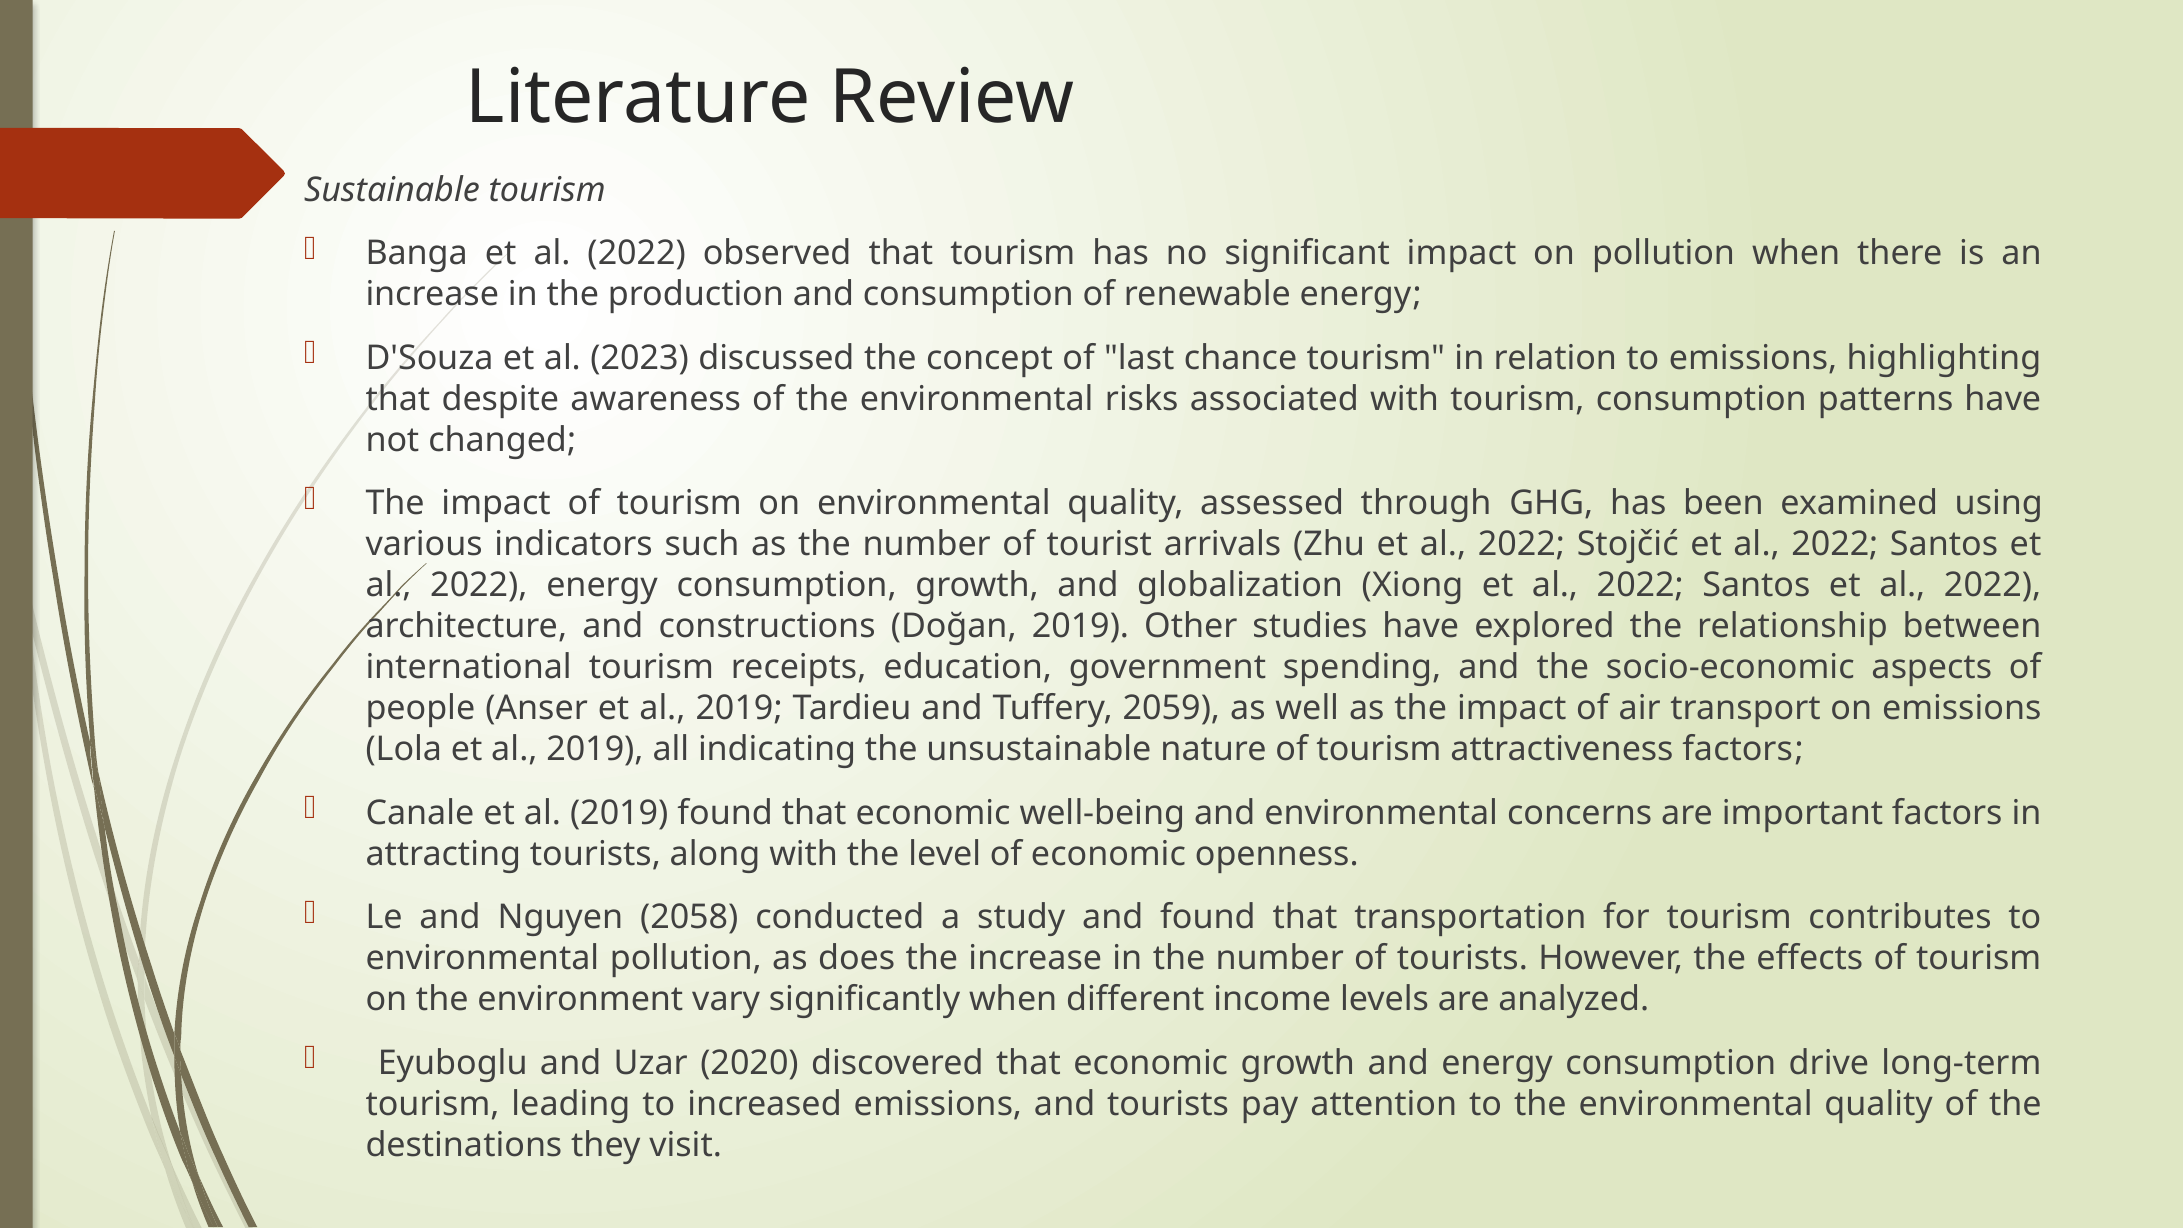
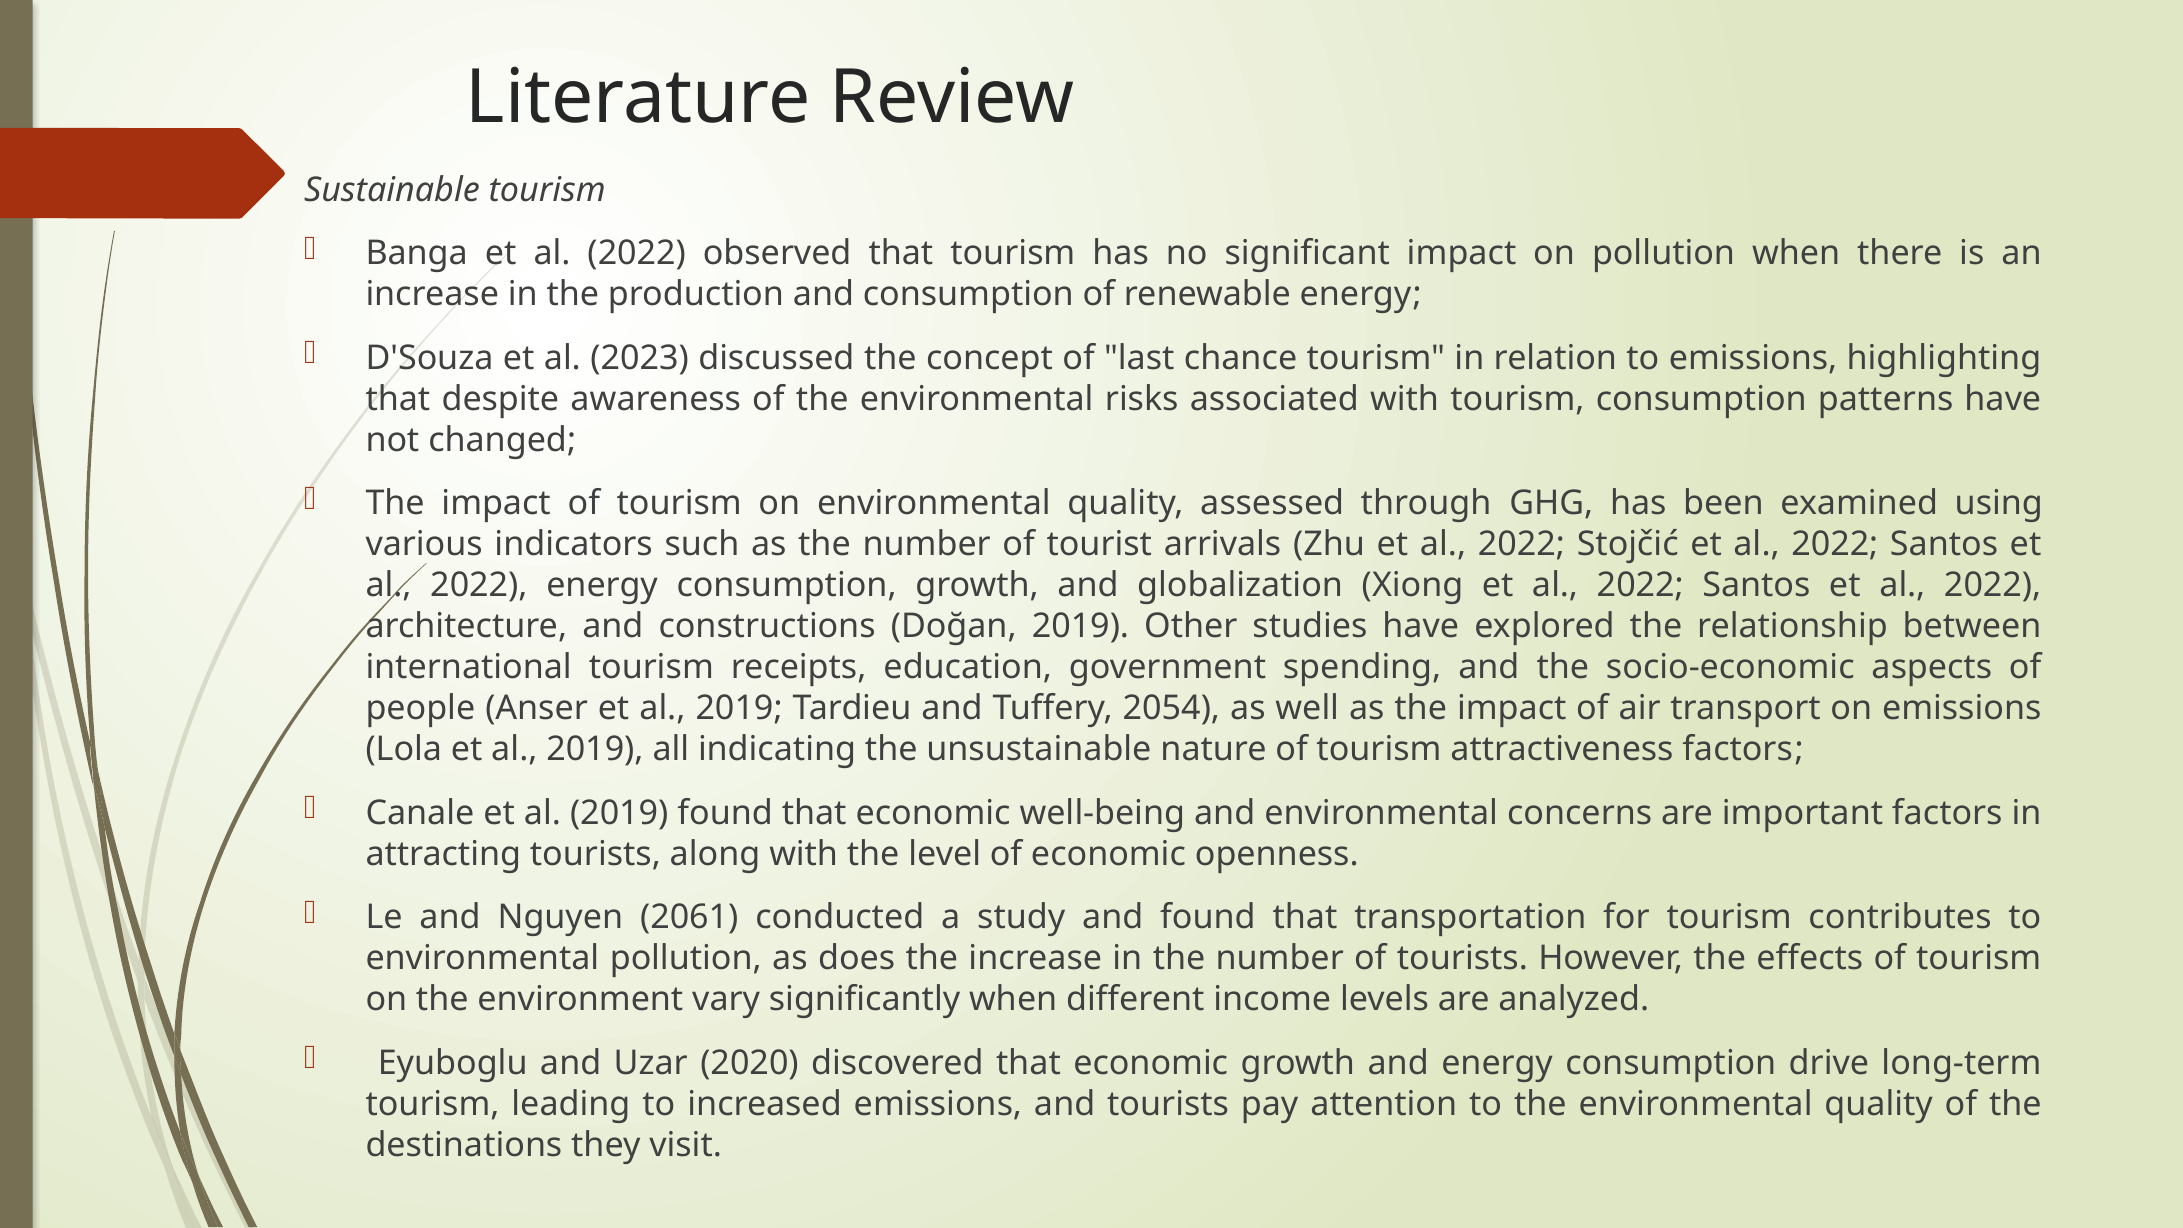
2059: 2059 -> 2054
2058: 2058 -> 2061
